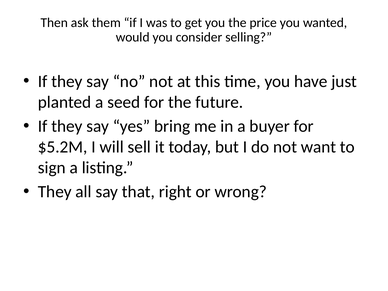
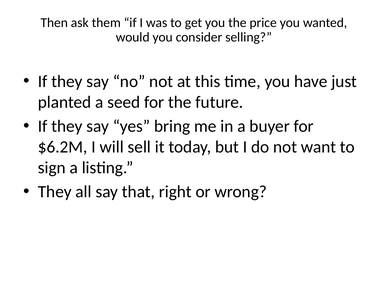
$5.2M: $5.2M -> $6.2M
